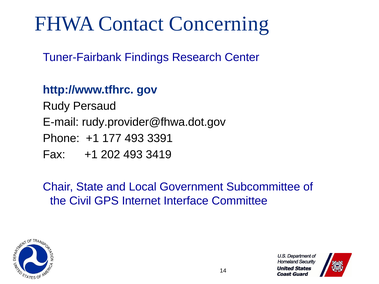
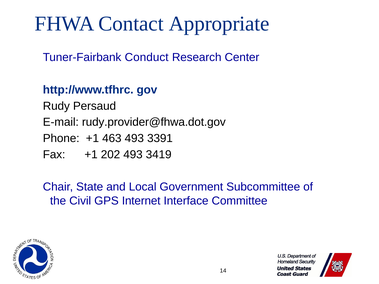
Concerning: Concerning -> Appropriate
Findings: Findings -> Conduct
177: 177 -> 463
